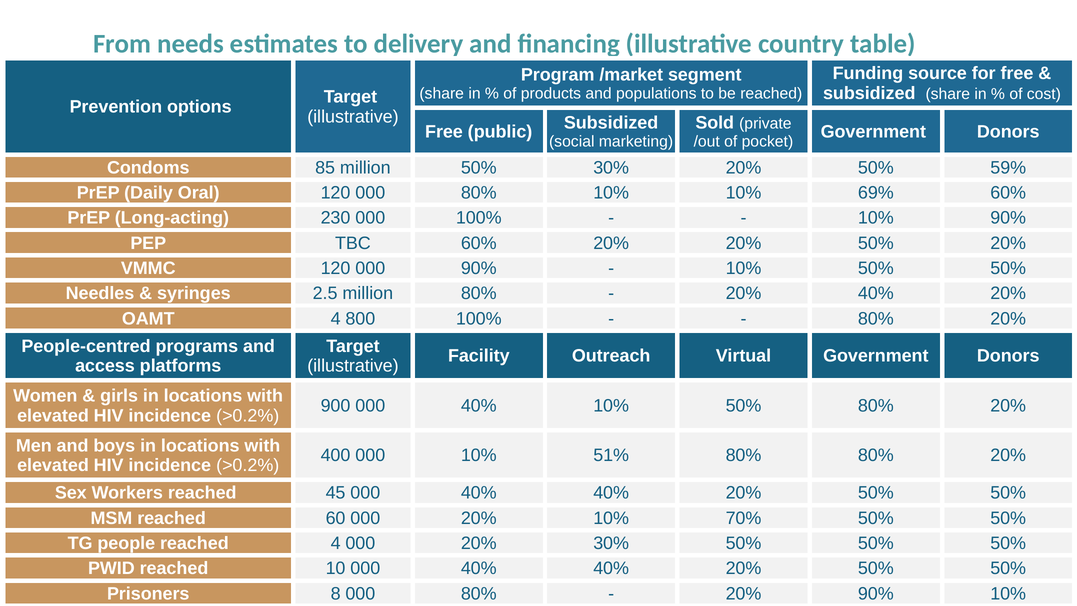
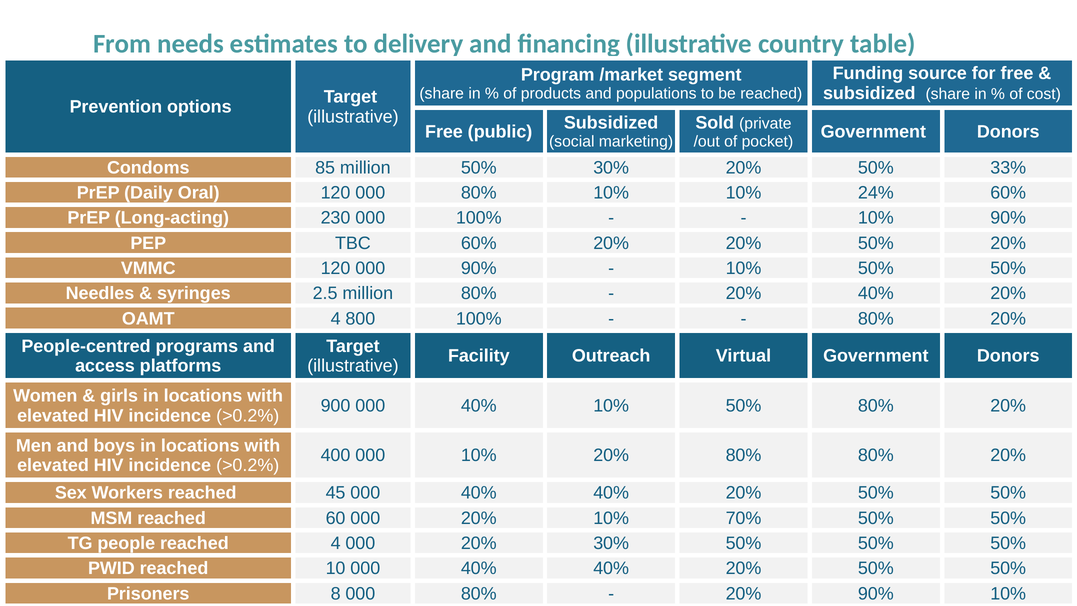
59%: 59% -> 33%
69%: 69% -> 24%
10% 51%: 51% -> 20%
